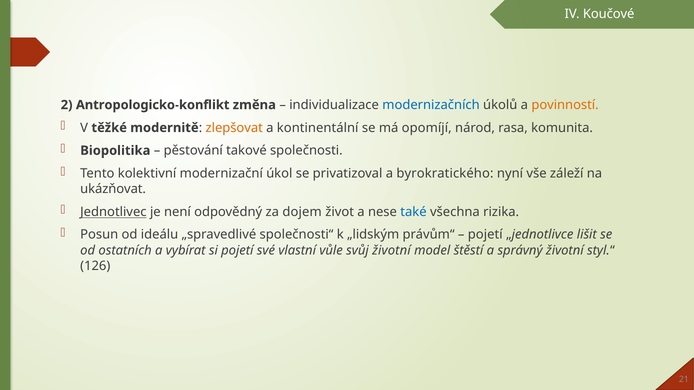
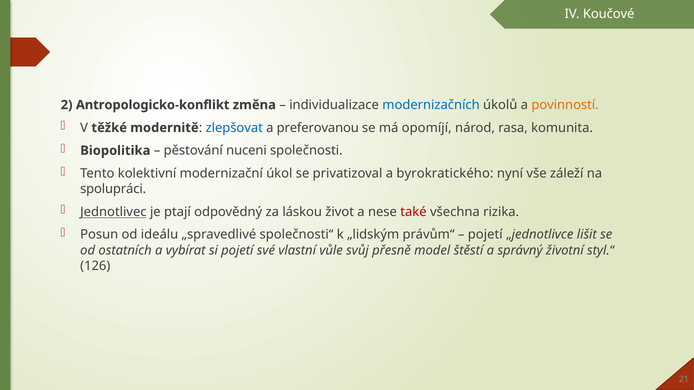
zlepšovat colour: orange -> blue
kontinentální: kontinentální -> preferovanou
takové: takové -> nuceni
ukázňovat: ukázňovat -> spolupráci
není: není -> ptají
dojem: dojem -> láskou
také colour: blue -> red
svůj životní: životní -> přesně
